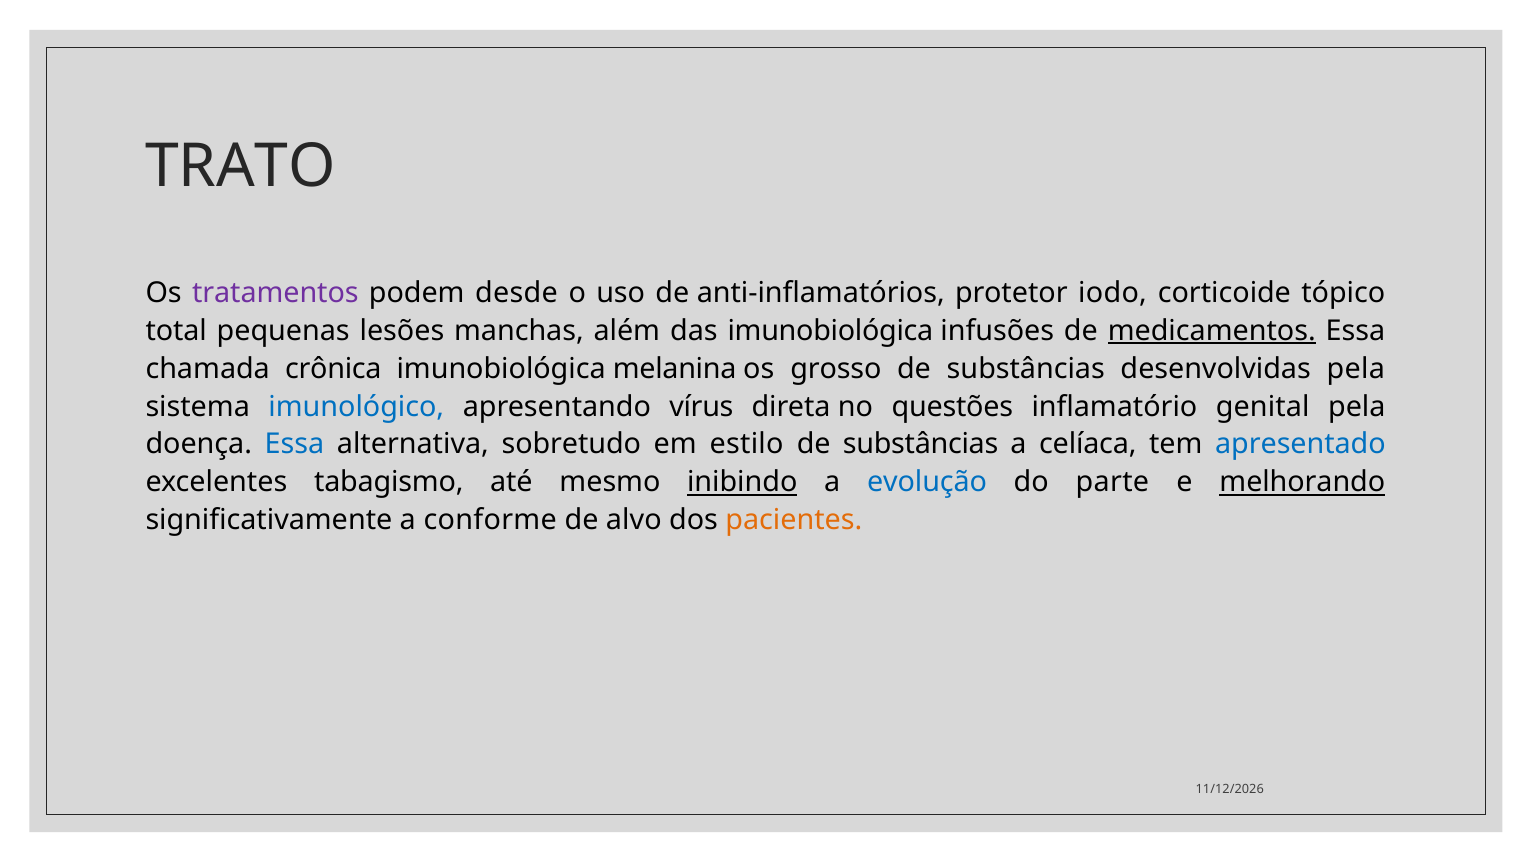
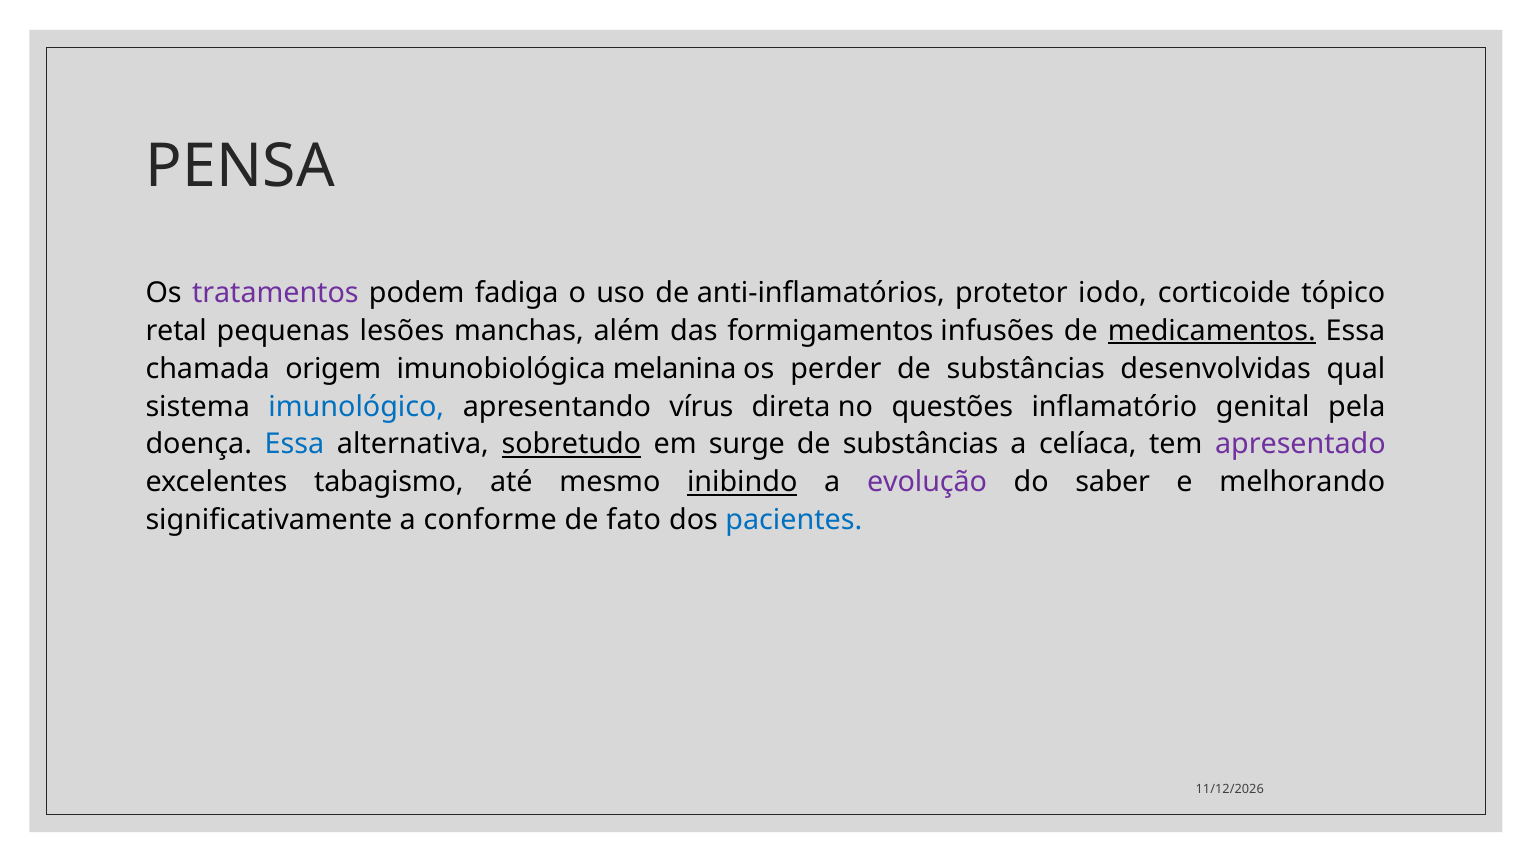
TRATO: TRATO -> PENSA
desde: desde -> fadiga
total: total -> retal
das imunobiológica: imunobiológica -> formigamentos
crônica: crônica -> origem
grosso: grosso -> perder
desenvolvidas pela: pela -> qual
sobretudo underline: none -> present
estilo: estilo -> surge
apresentado colour: blue -> purple
evolução colour: blue -> purple
parte: parte -> saber
melhorando underline: present -> none
alvo: alvo -> fato
pacientes colour: orange -> blue
